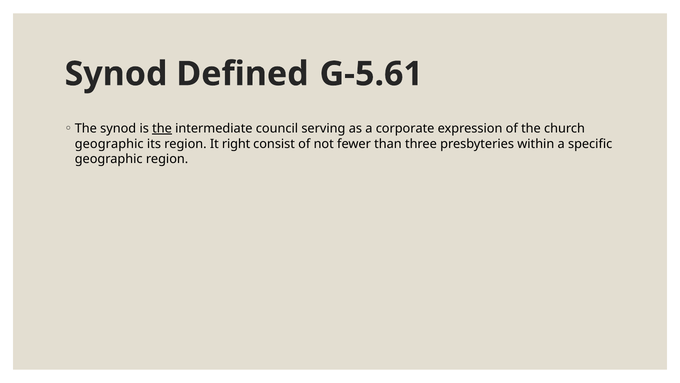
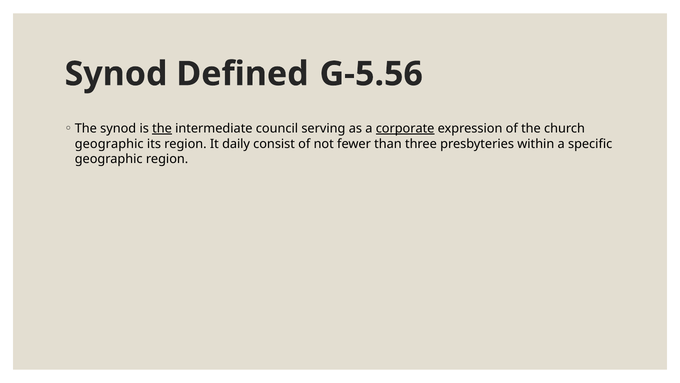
G-5.61: G-5.61 -> G-5.56
corporate underline: none -> present
right: right -> daily
